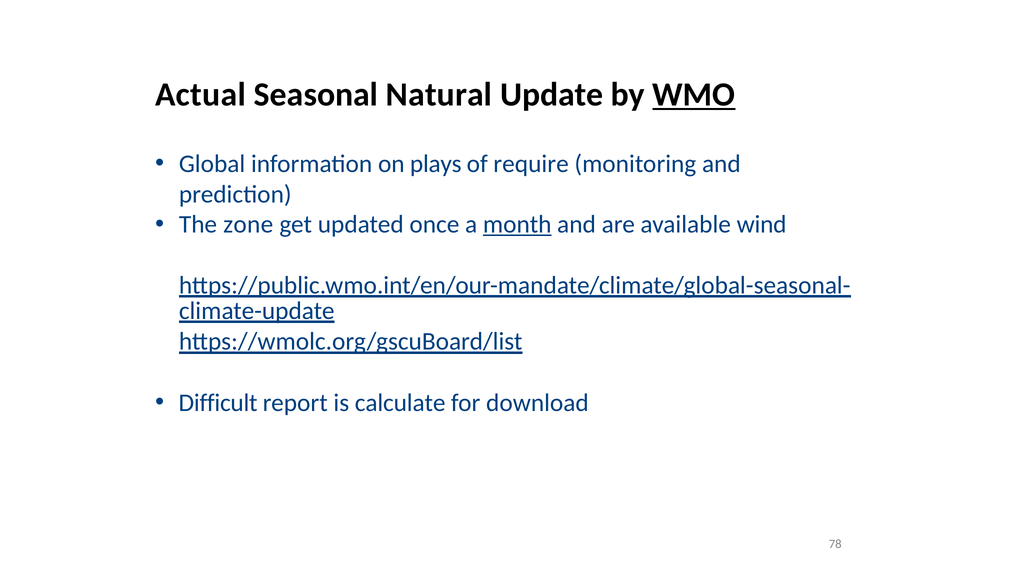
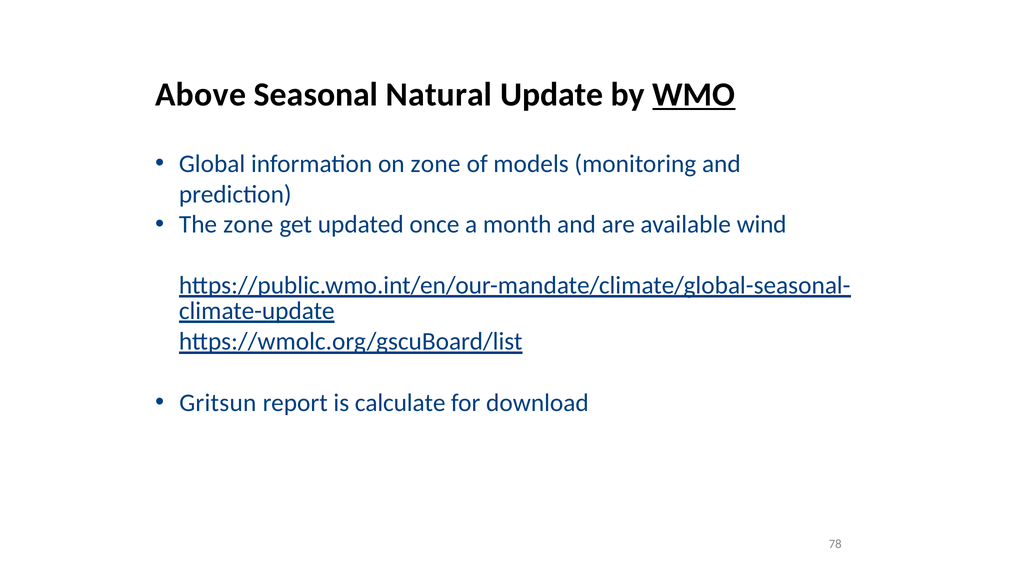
Actual: Actual -> Above
on plays: plays -> zone
require: require -> models
month underline: present -> none
Difficult: Difficult -> Gritsun
